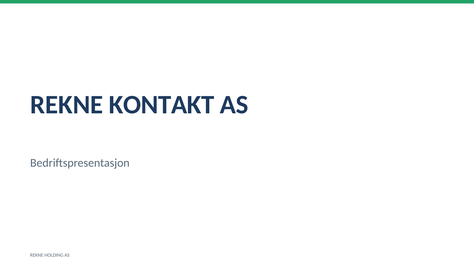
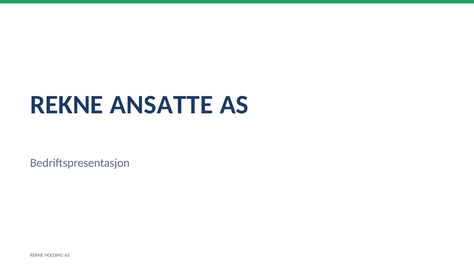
KONTAKT: KONTAKT -> ANSATTE
